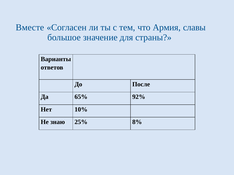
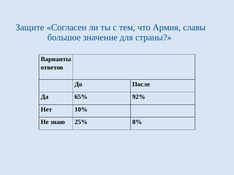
Вместе: Вместе -> Защите
